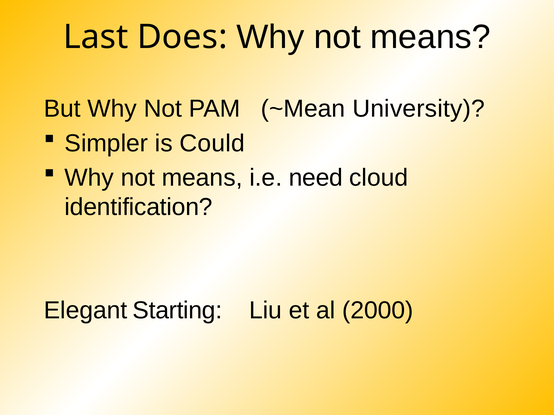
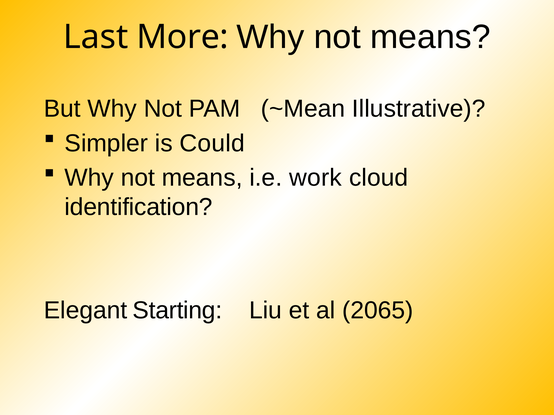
Does: Does -> More
University: University -> Illustrative
need: need -> work
2000: 2000 -> 2065
